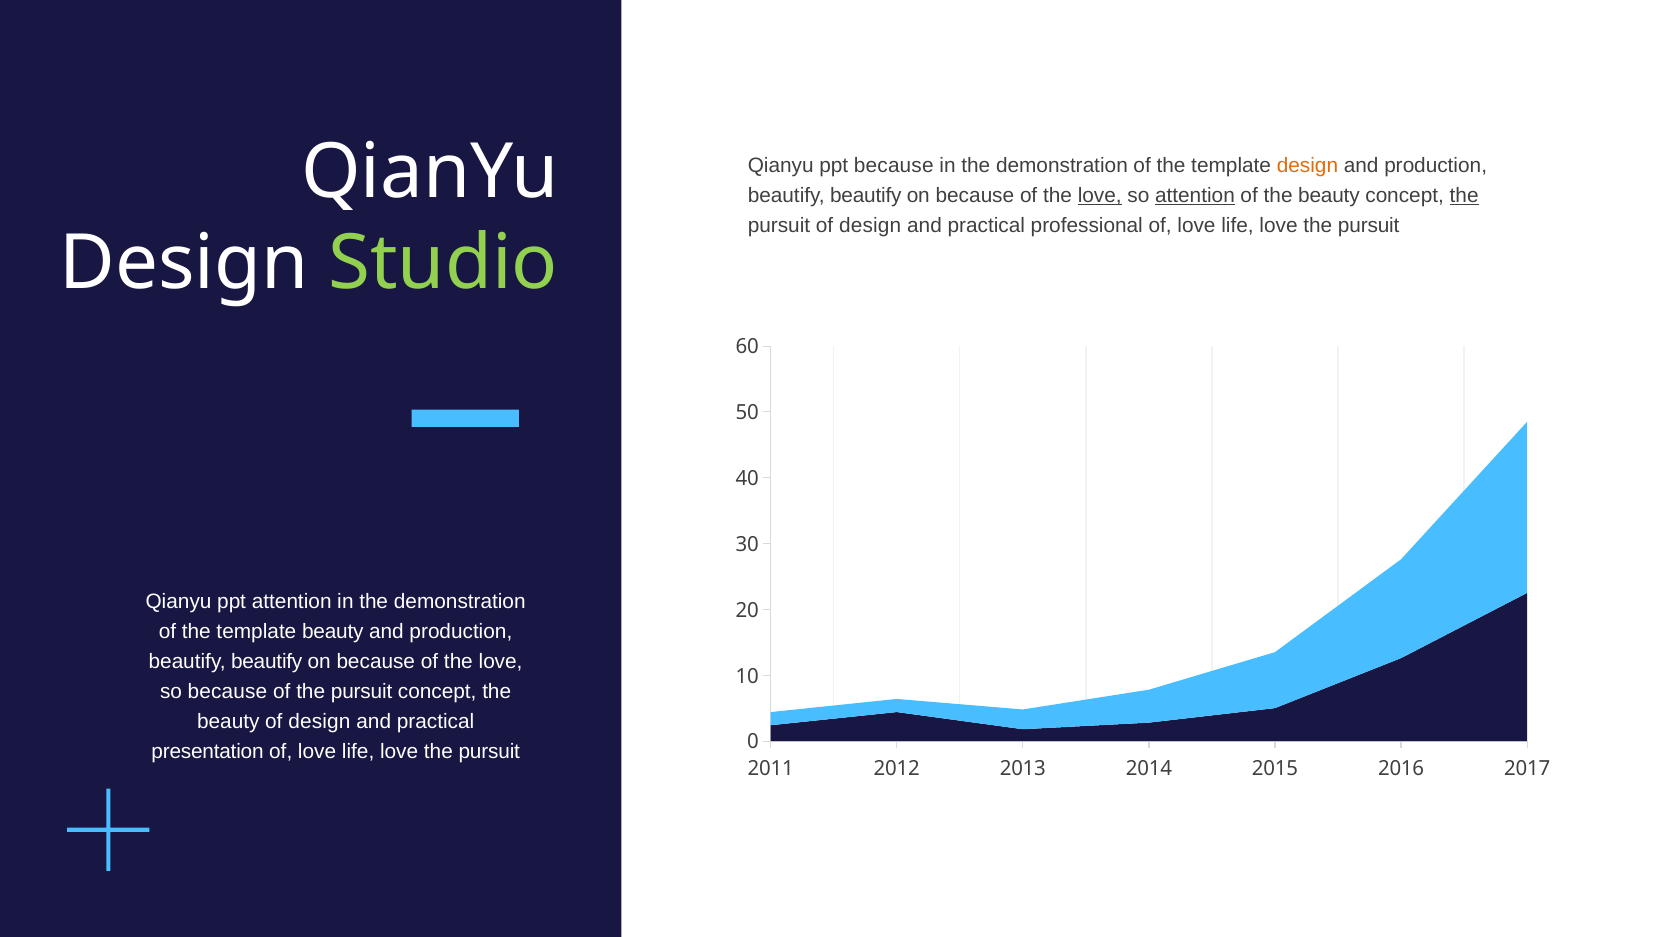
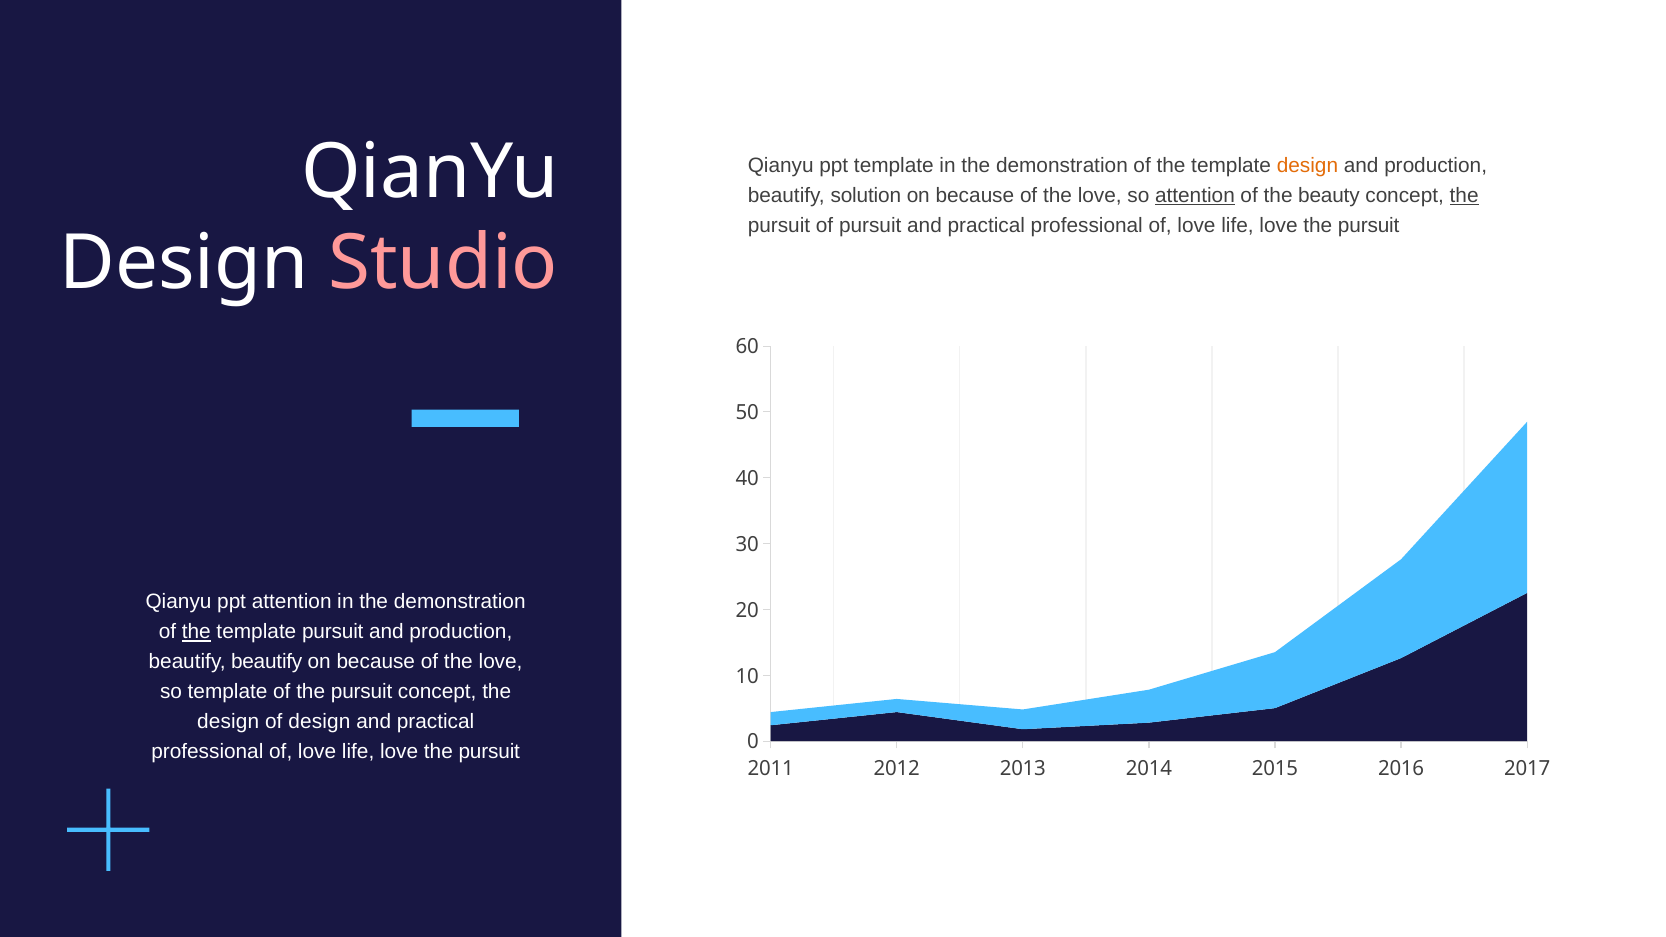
ppt because: because -> template
beautify at (866, 195): beautify -> solution
love at (1100, 195) underline: present -> none
pursuit of design: design -> pursuit
Studio colour: light green -> pink
the at (196, 632) underline: none -> present
template beauty: beauty -> pursuit
so because: because -> template
beauty at (228, 722): beauty -> design
presentation at (208, 752): presentation -> professional
